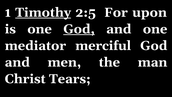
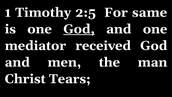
Timothy underline: present -> none
upon: upon -> same
merciful: merciful -> received
